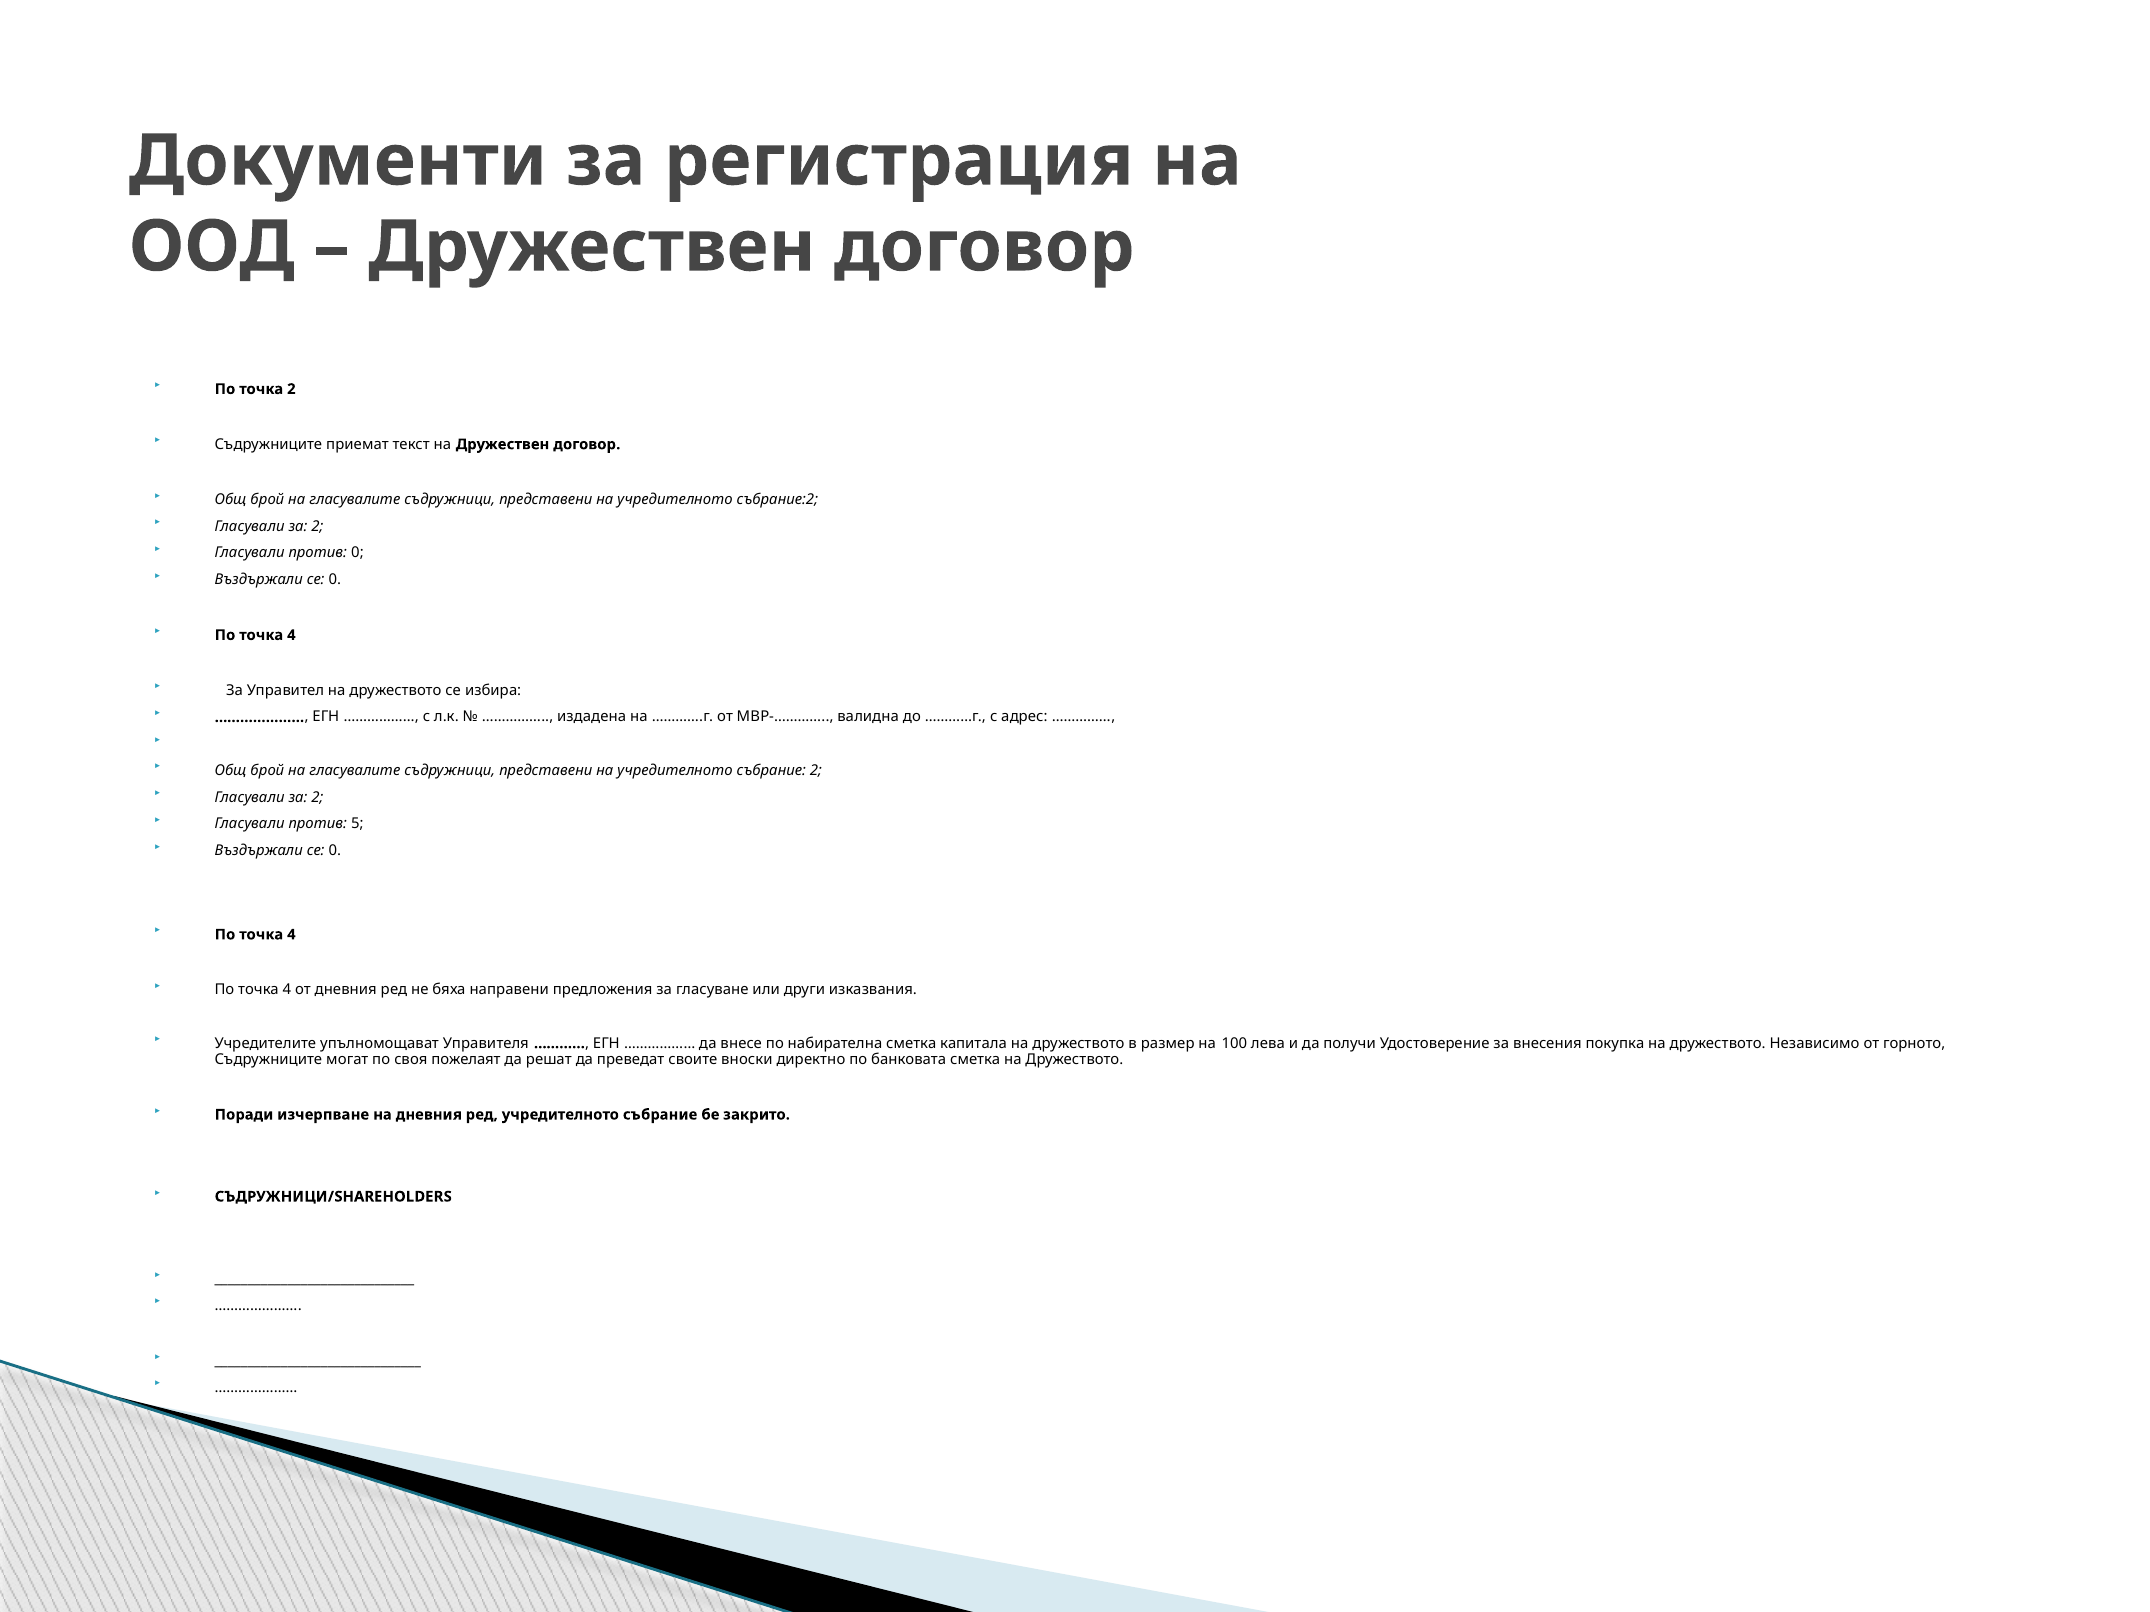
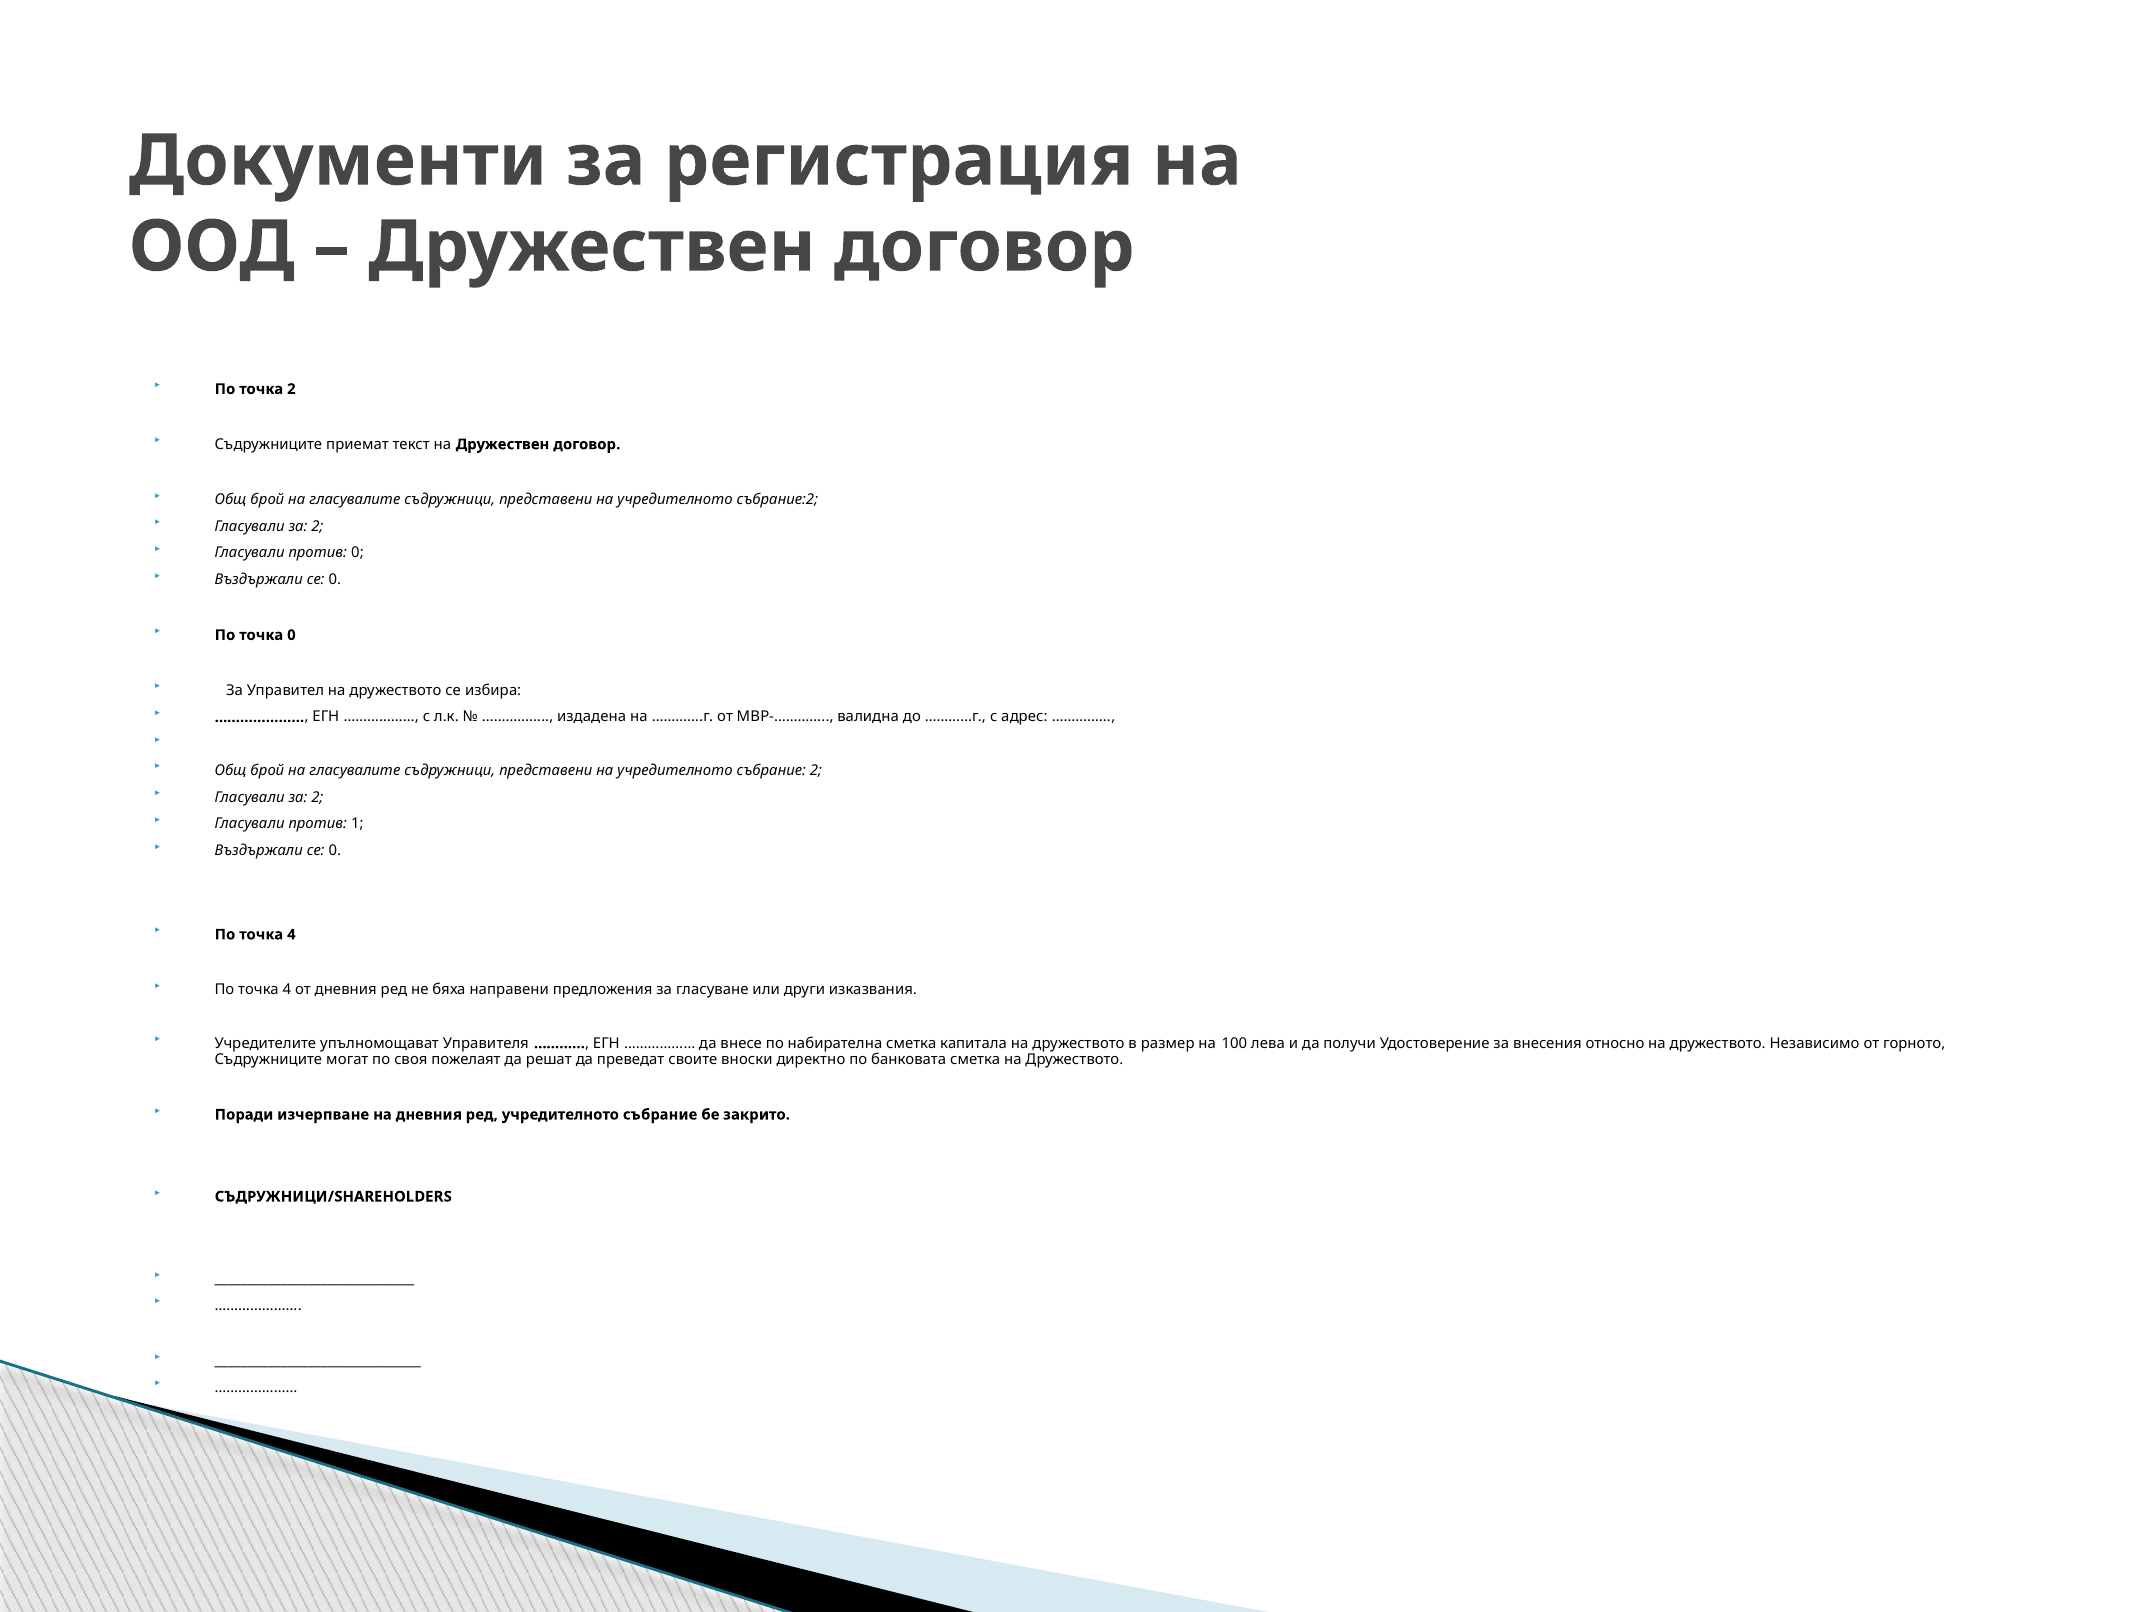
4 at (291, 635): 4 -> 0
5: 5 -> 1
покупка: покупка -> относно
